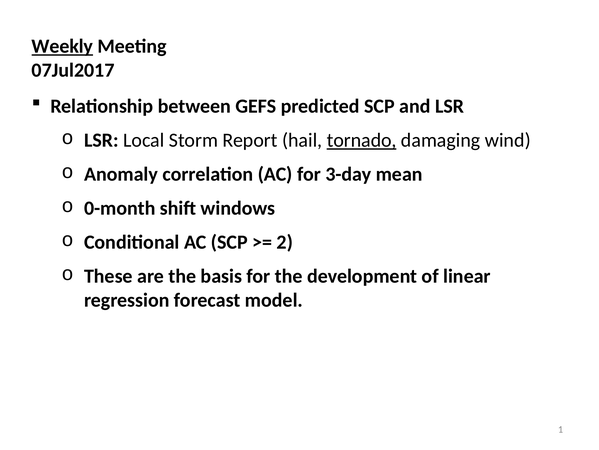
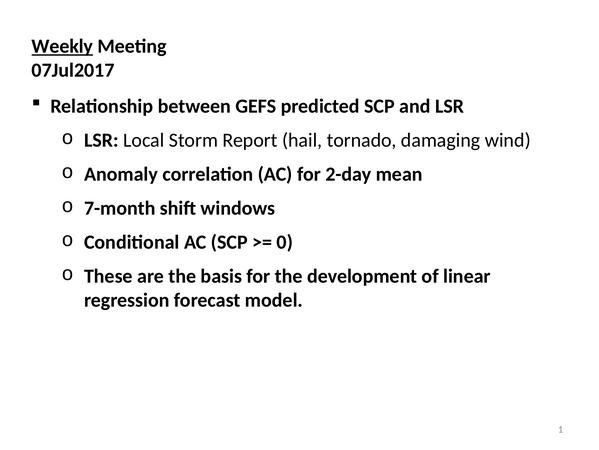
tornado underline: present -> none
3-day: 3-day -> 2-day
0-month: 0-month -> 7-month
2: 2 -> 0
